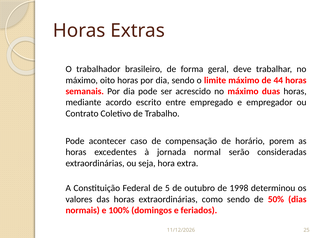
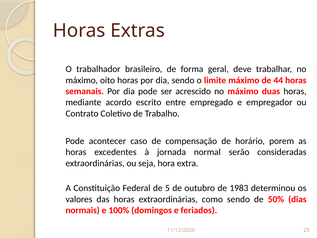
1998: 1998 -> 1983
